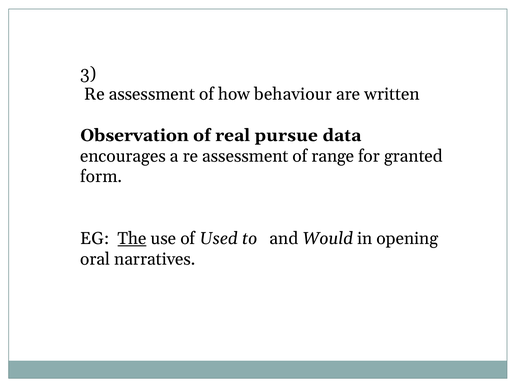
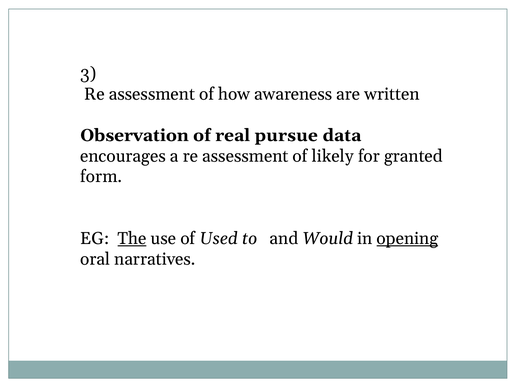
behaviour: behaviour -> awareness
range: range -> likely
opening underline: none -> present
